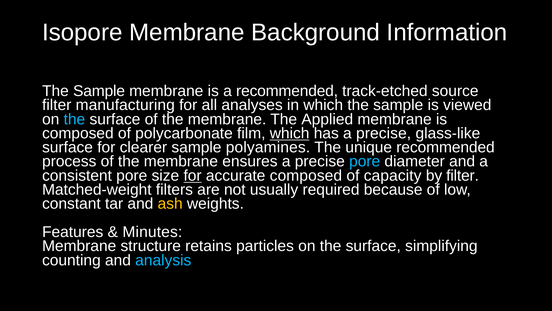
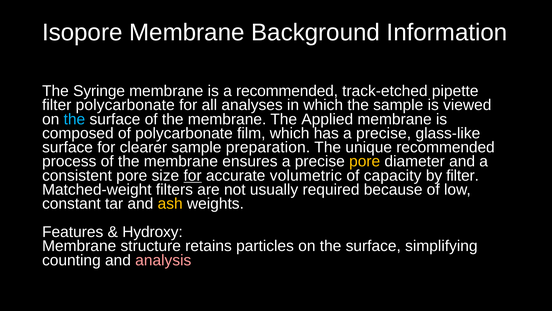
Sample at (99, 91): Sample -> Syringe
source: source -> pipette
filter manufacturing: manufacturing -> polycarbonate
which at (290, 133) underline: present -> none
polyamines: polyamines -> preparation
pore at (365, 161) colour: light blue -> yellow
accurate composed: composed -> volumetric
Minutes: Minutes -> Hydroxy
analysis colour: light blue -> pink
